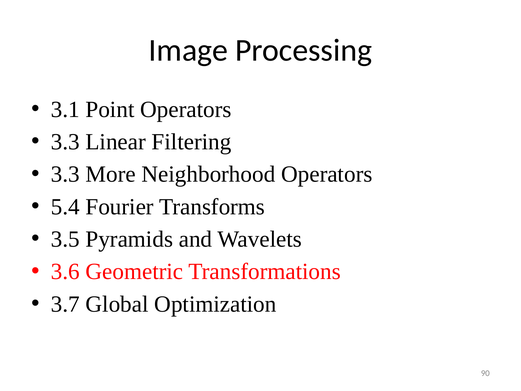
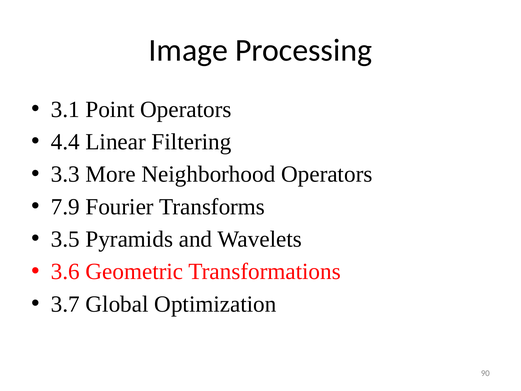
3.3 at (65, 142): 3.3 -> 4.4
5.4: 5.4 -> 7.9
